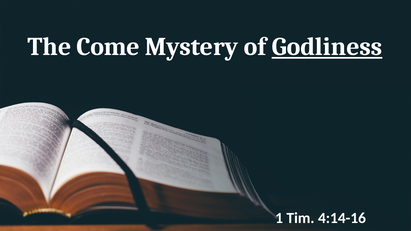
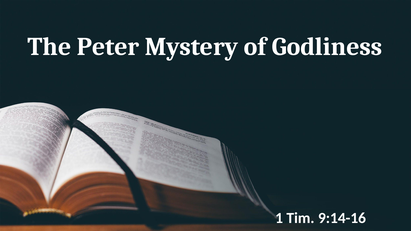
Come: Come -> Peter
Godliness underline: present -> none
4:14-16: 4:14-16 -> 9:14-16
